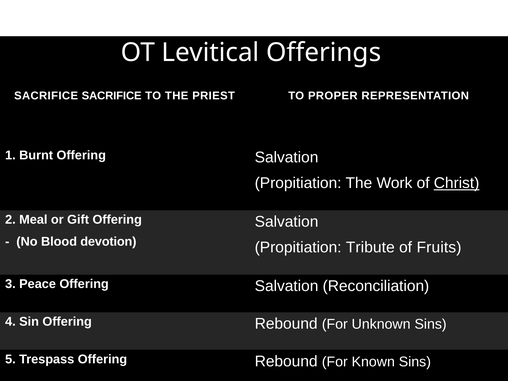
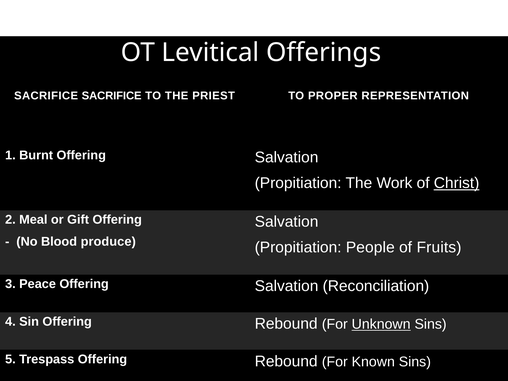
devotion: devotion -> produce
Tribute: Tribute -> People
Unknown underline: none -> present
